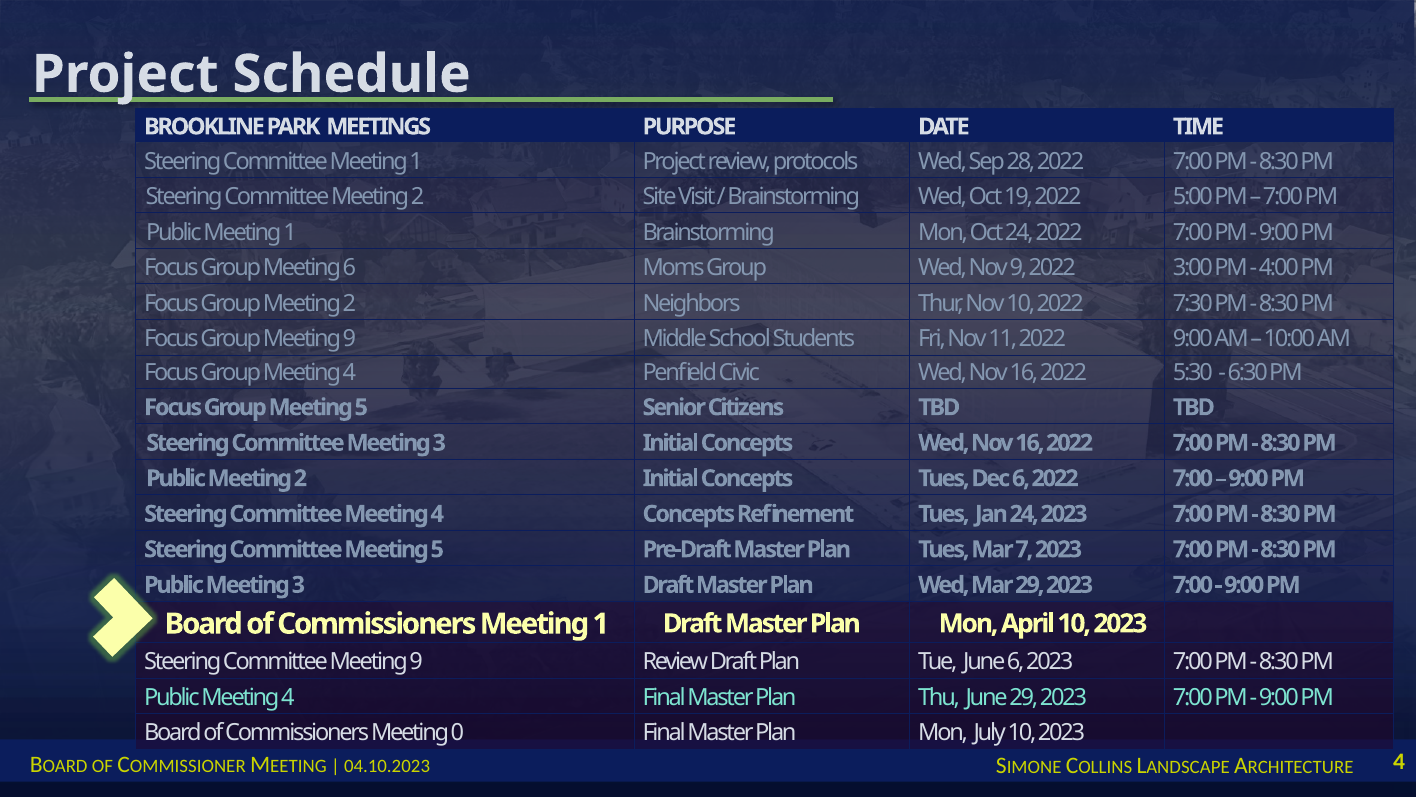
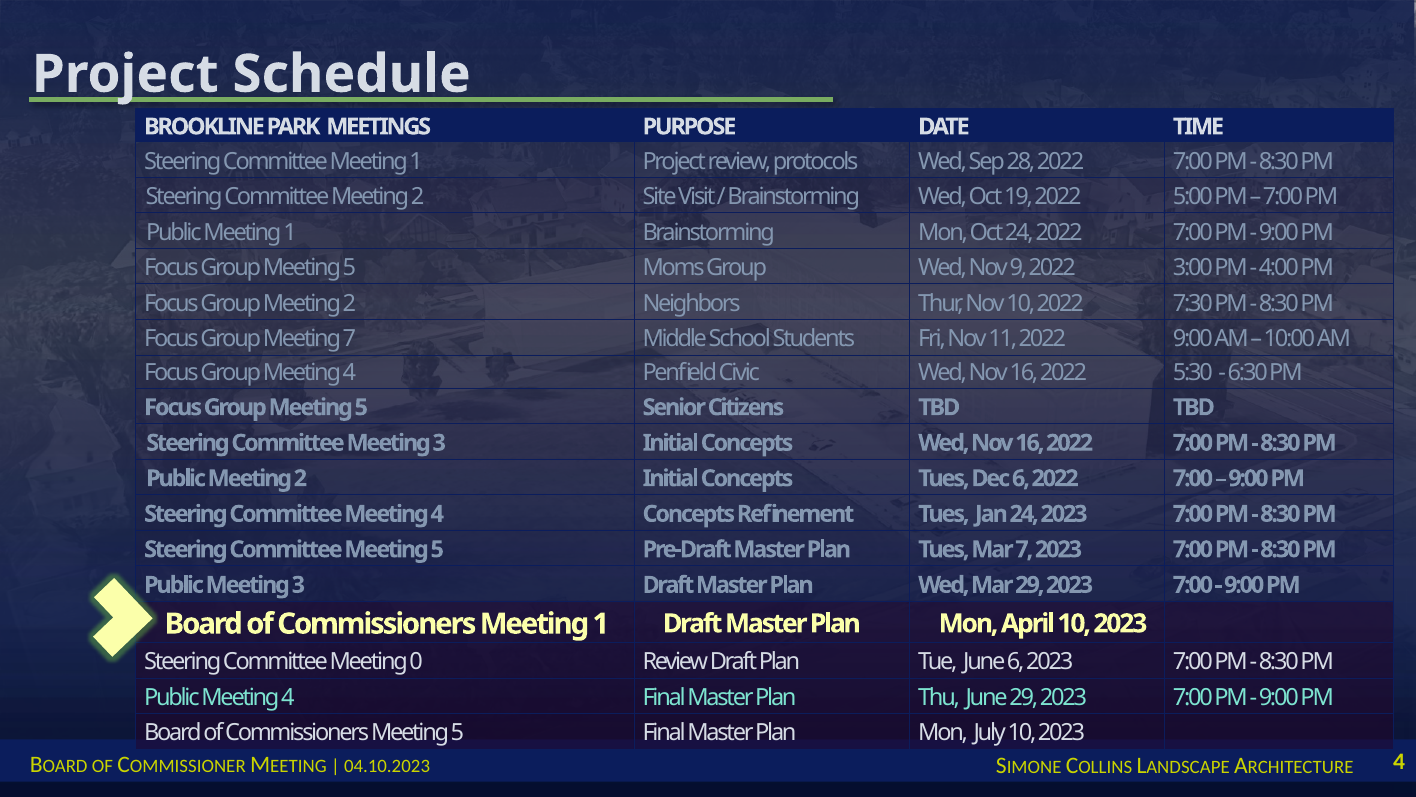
6 at (349, 268): 6 -> 5
Group Meeting 9: 9 -> 7
Committee Meeting 9: 9 -> 0
Commissioners Meeting 0: 0 -> 5
